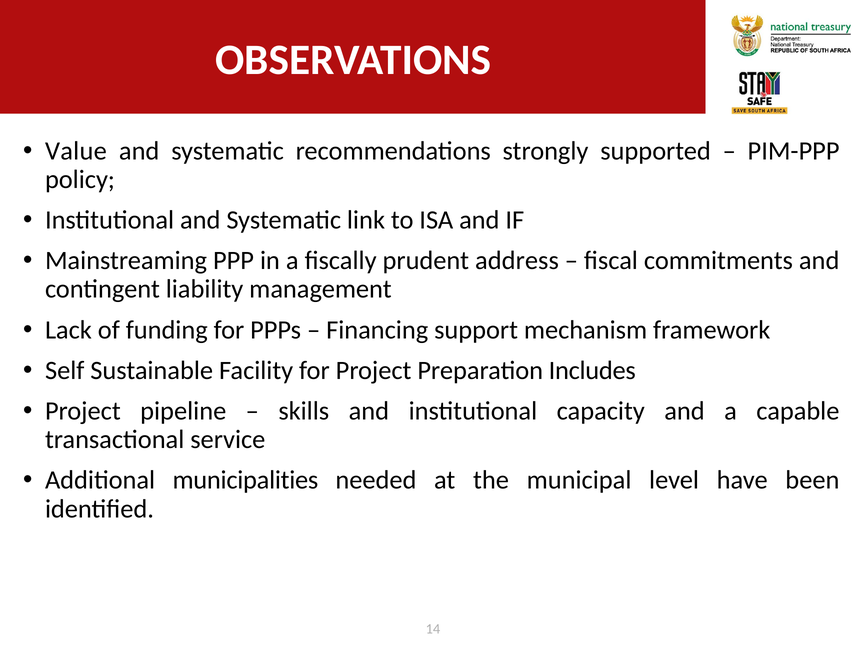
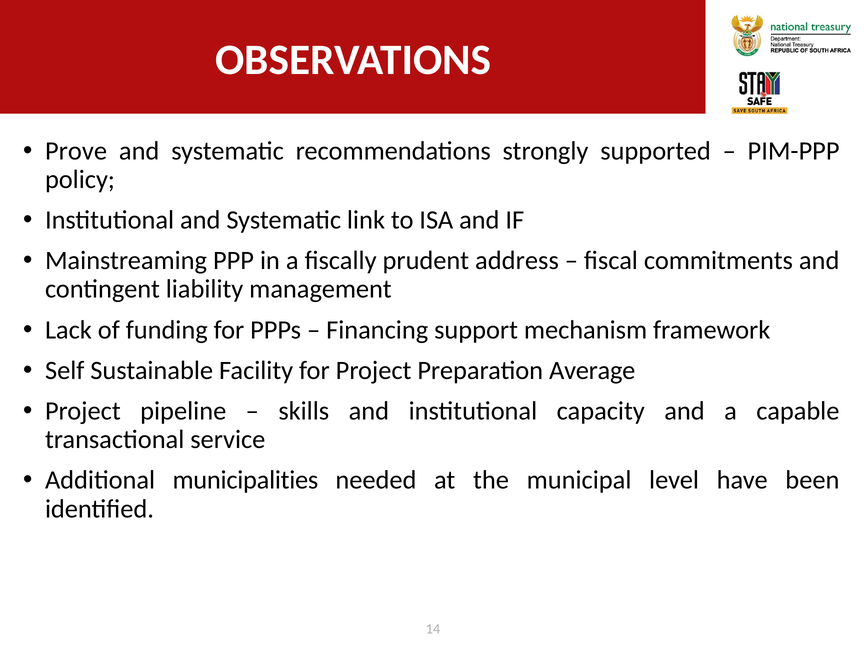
Value: Value -> Prove
Includes: Includes -> Average
